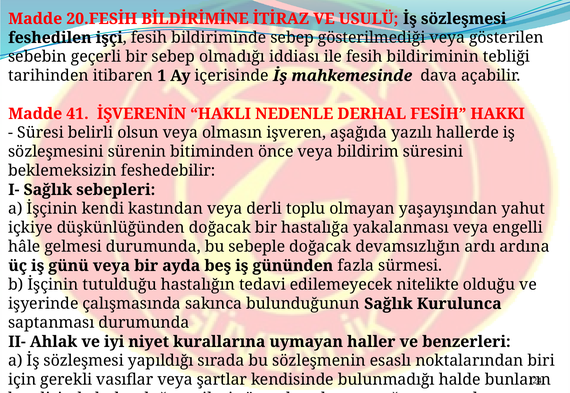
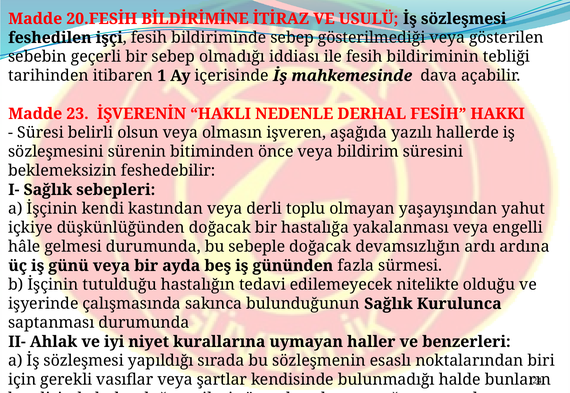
41: 41 -> 23
